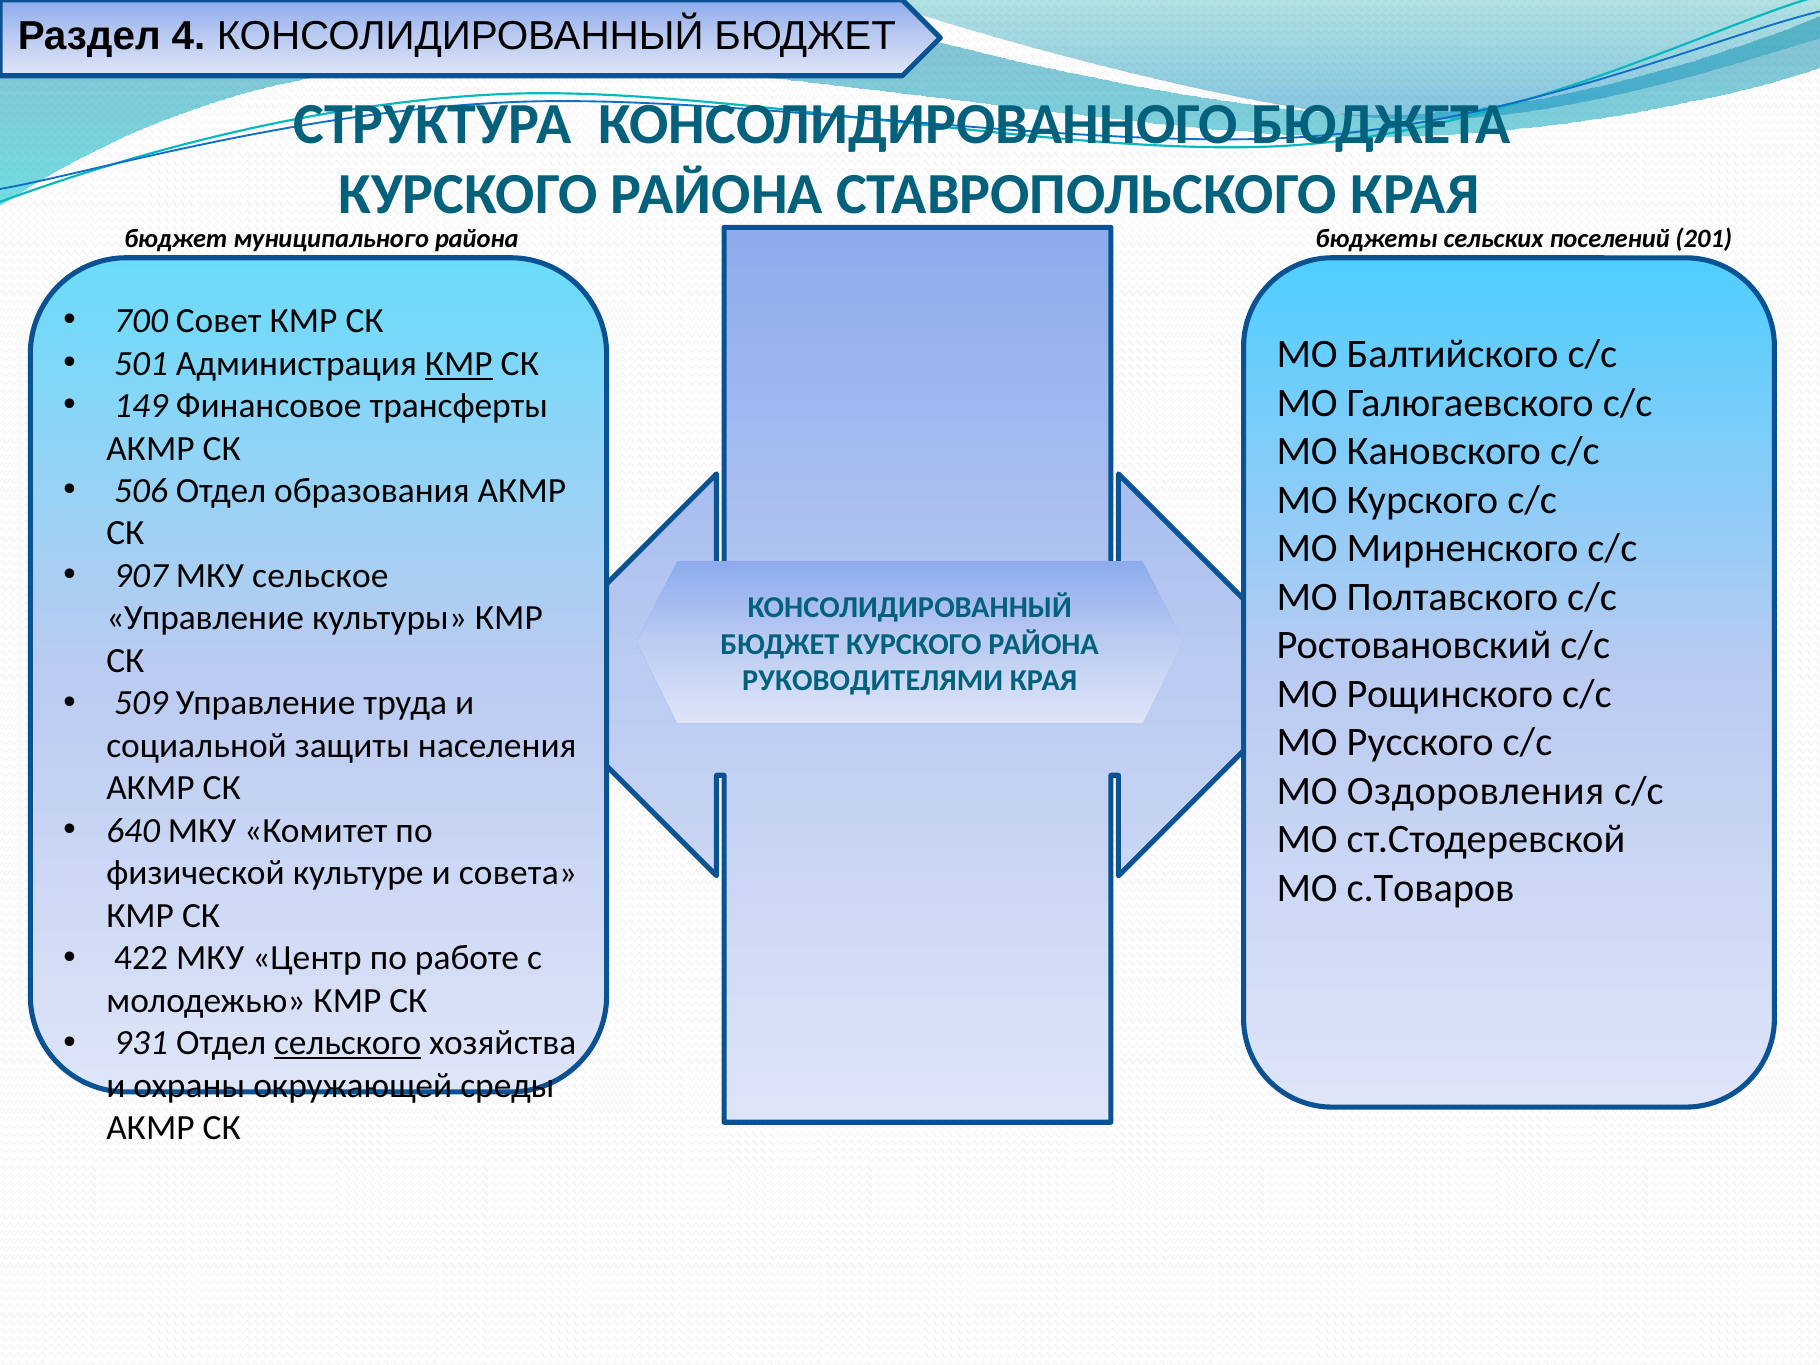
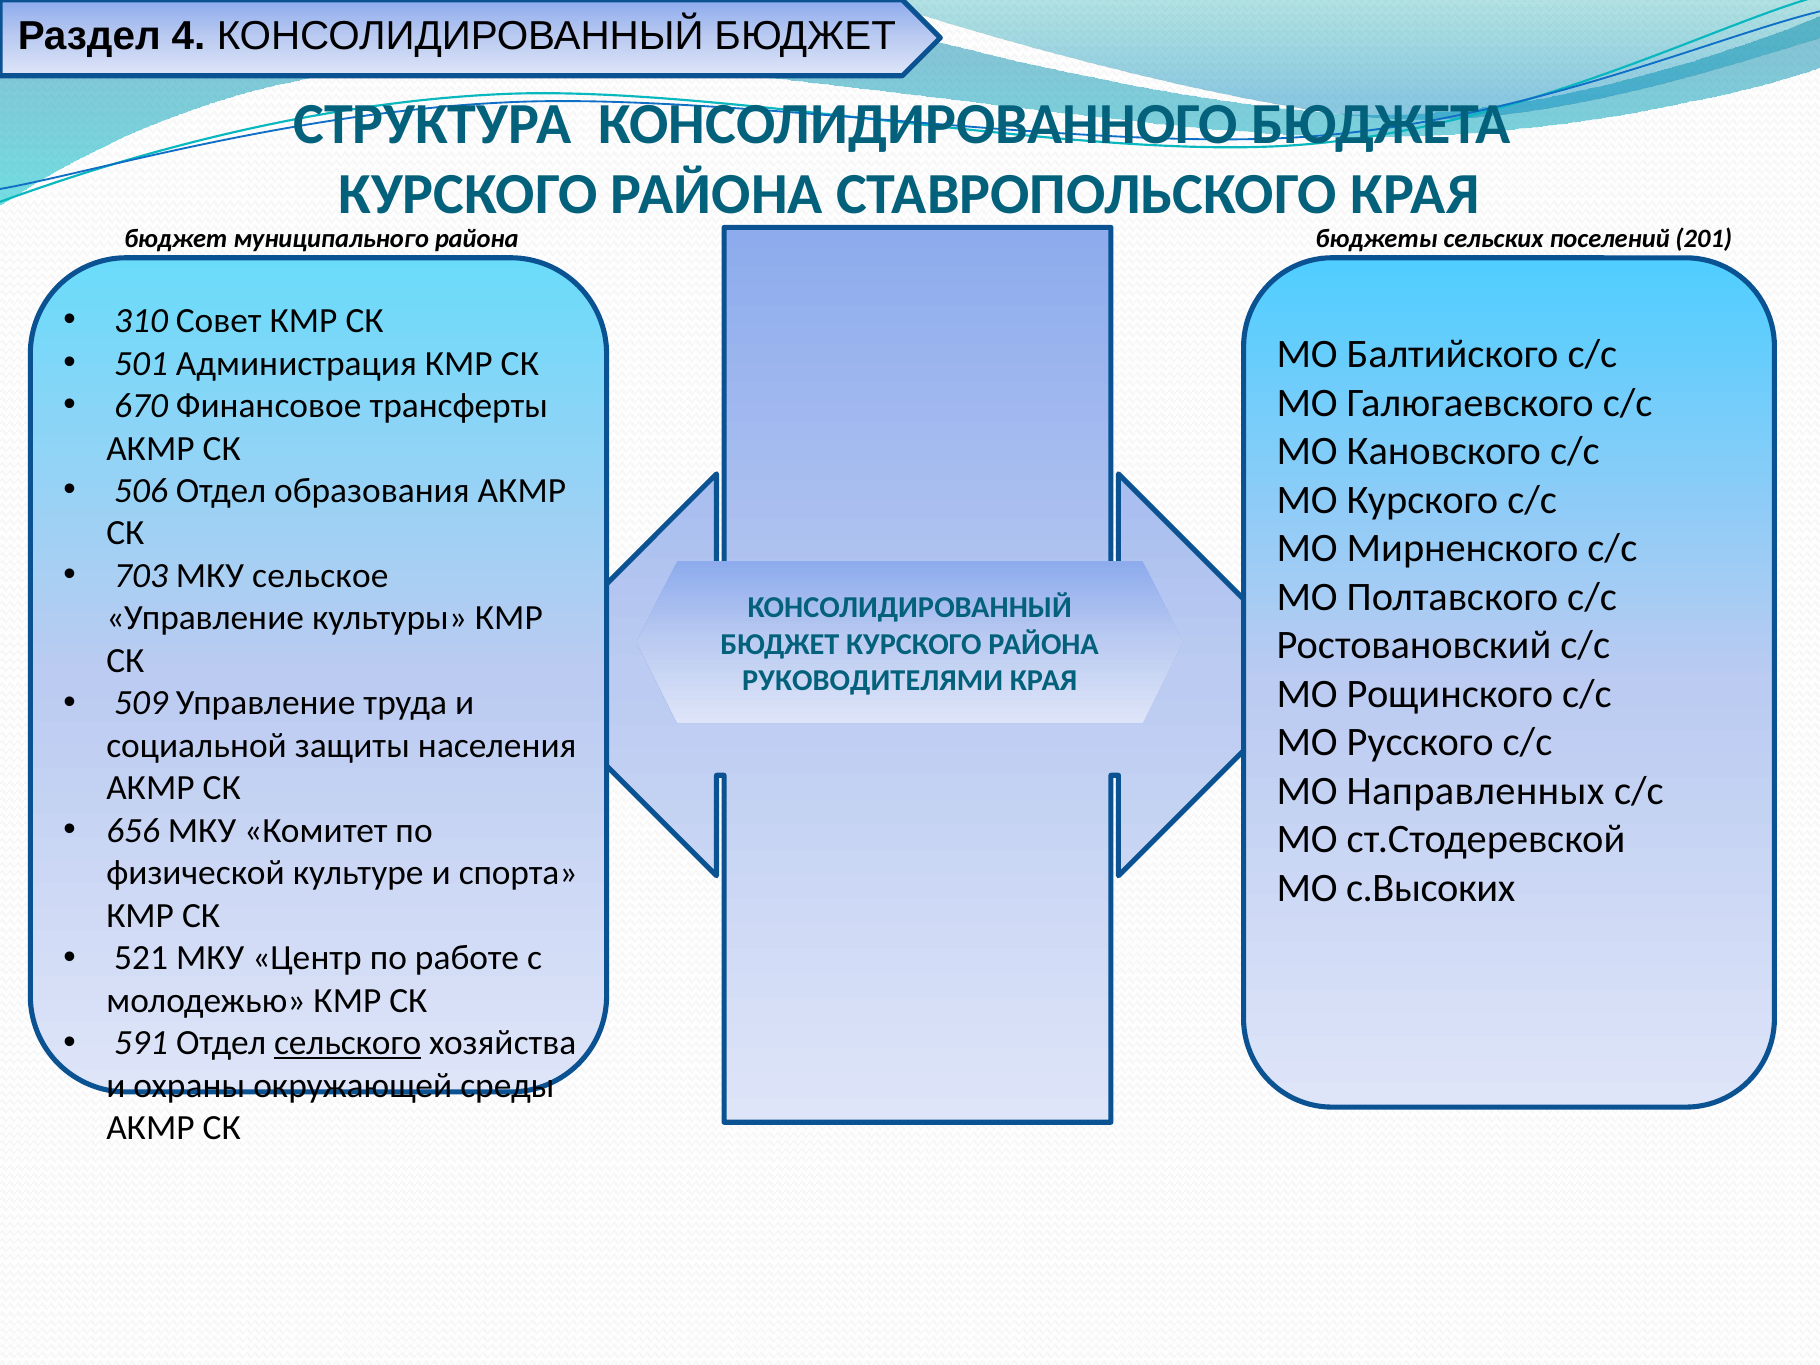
700: 700 -> 310
КМР at (459, 363) underline: present -> none
149: 149 -> 670
907: 907 -> 703
Оздоровления: Оздоровления -> Направленных
640: 640 -> 656
совета: совета -> спорта
с.Товаров: с.Товаров -> с.Высоких
422: 422 -> 521
931: 931 -> 591
